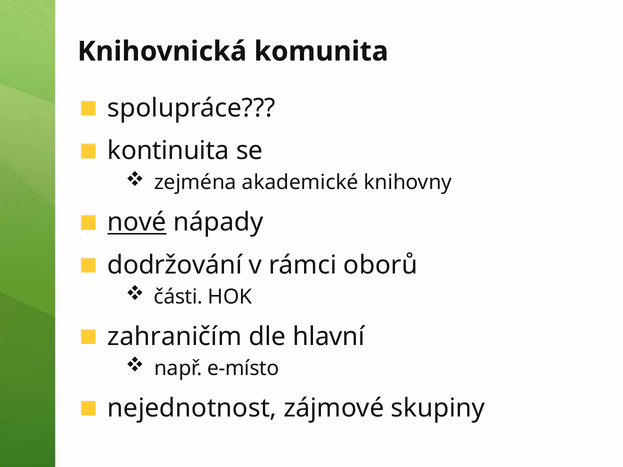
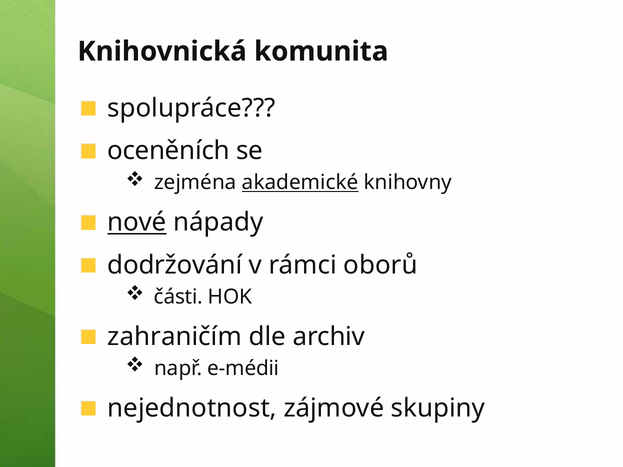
kontinuita: kontinuita -> oceněních
akademické underline: none -> present
hlavní: hlavní -> archiv
e-místo: e-místo -> e-médii
